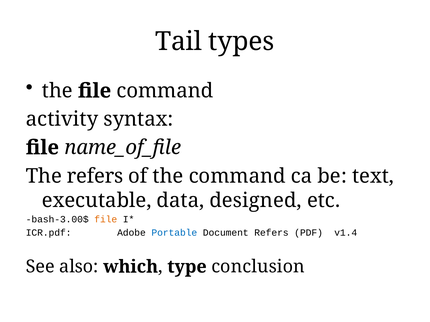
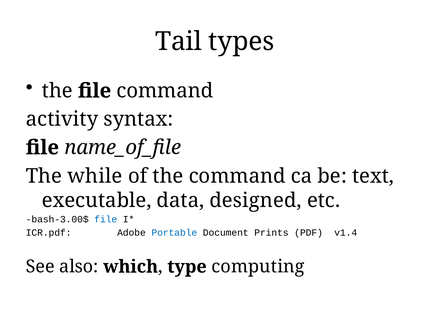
The refers: refers -> while
file at (106, 220) colour: orange -> blue
Document Refers: Refers -> Prints
conclusion: conclusion -> computing
